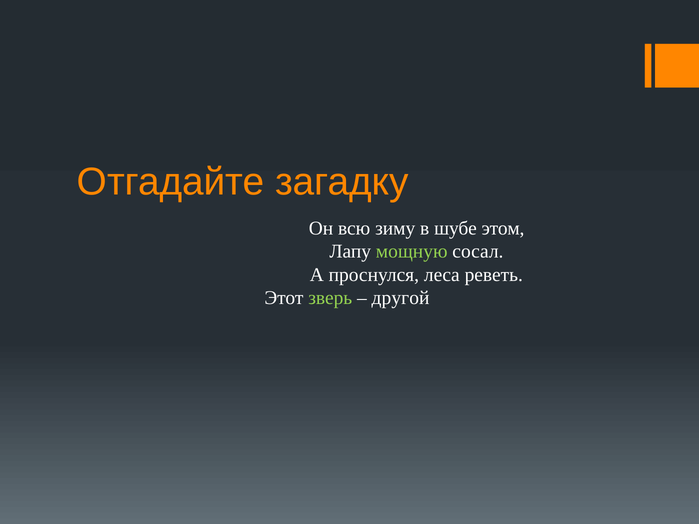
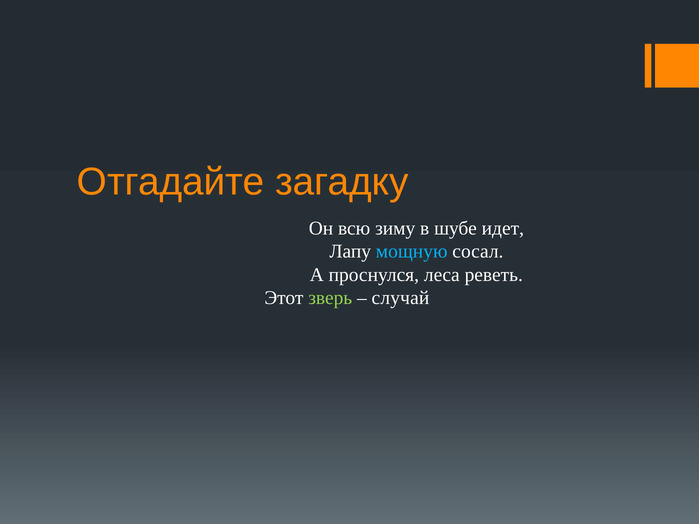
этом: этом -> идет
мощную colour: light green -> light blue
другой: другой -> случай
